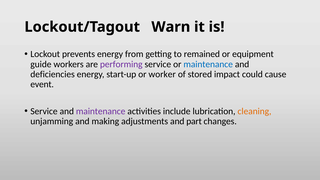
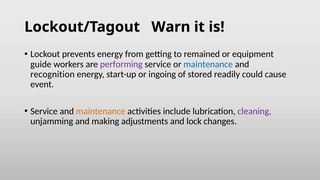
deficiencies: deficiencies -> recognition
worker: worker -> ingoing
impact: impact -> readily
maintenance at (101, 111) colour: purple -> orange
cleaning colour: orange -> purple
part: part -> lock
